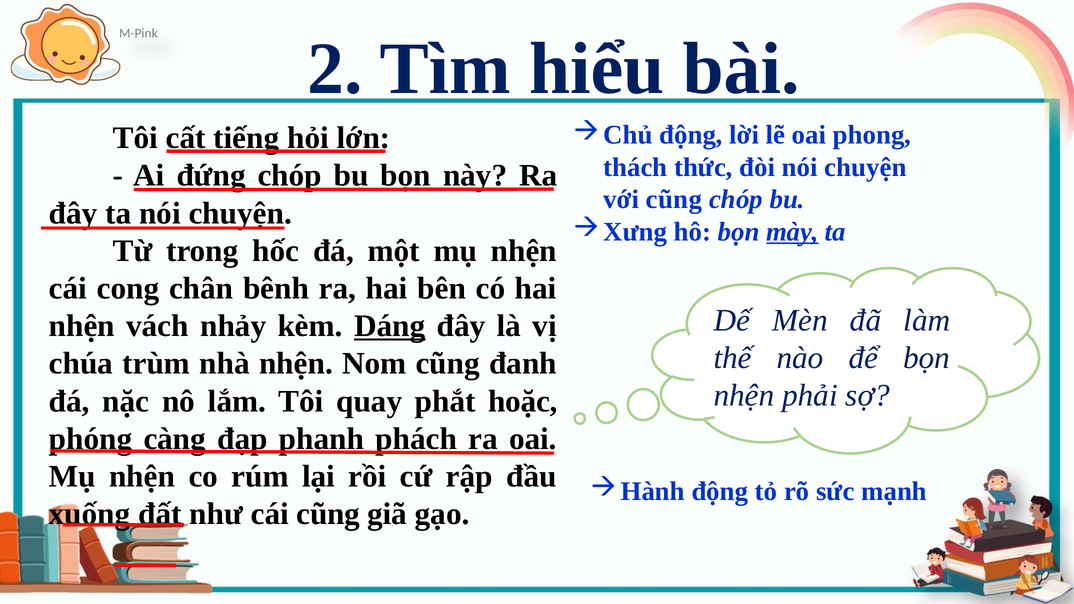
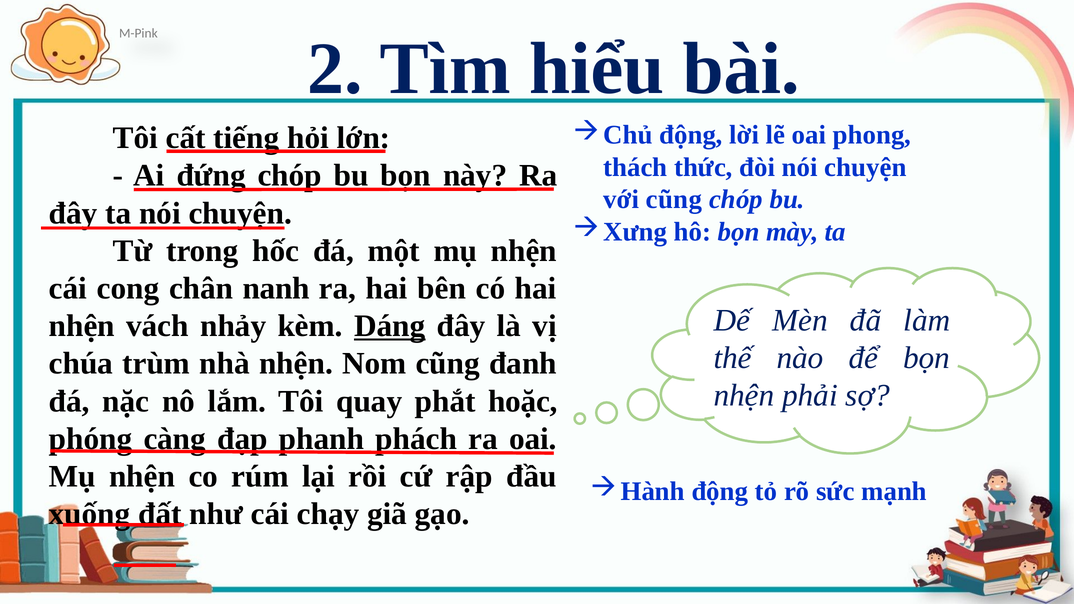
mày underline: present -> none
bênh: bênh -> nanh
cái cũng: cũng -> chạy
